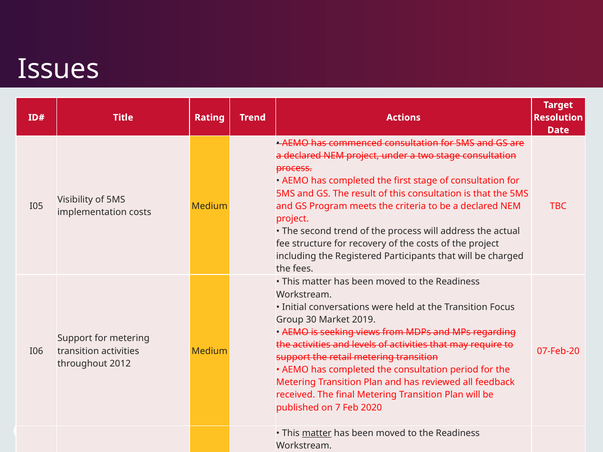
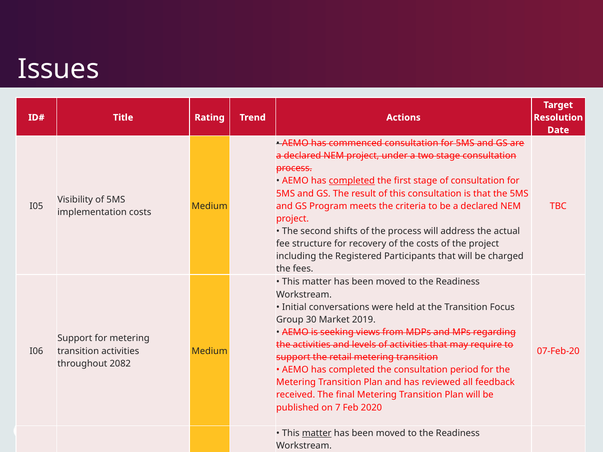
completed at (352, 181) underline: none -> present
second trend: trend -> shifts
2012: 2012 -> 2082
